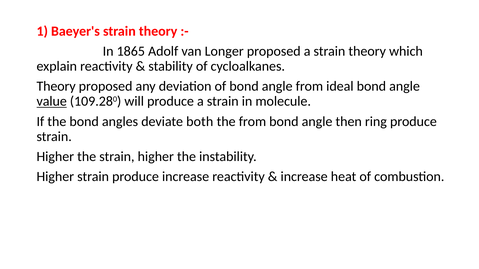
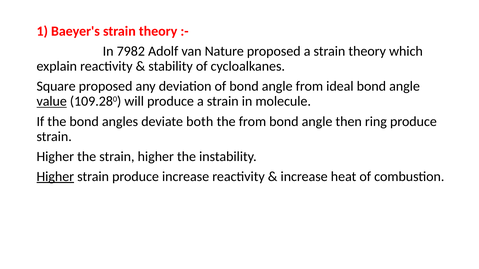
1865: 1865 -> 7982
Longer: Longer -> Nature
Theory at (56, 86): Theory -> Square
Higher at (55, 177) underline: none -> present
